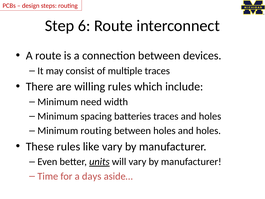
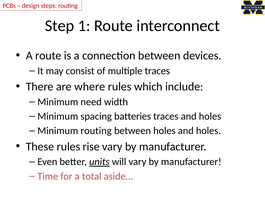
6: 6 -> 1
willing: willing -> where
like: like -> rise
days: days -> total
